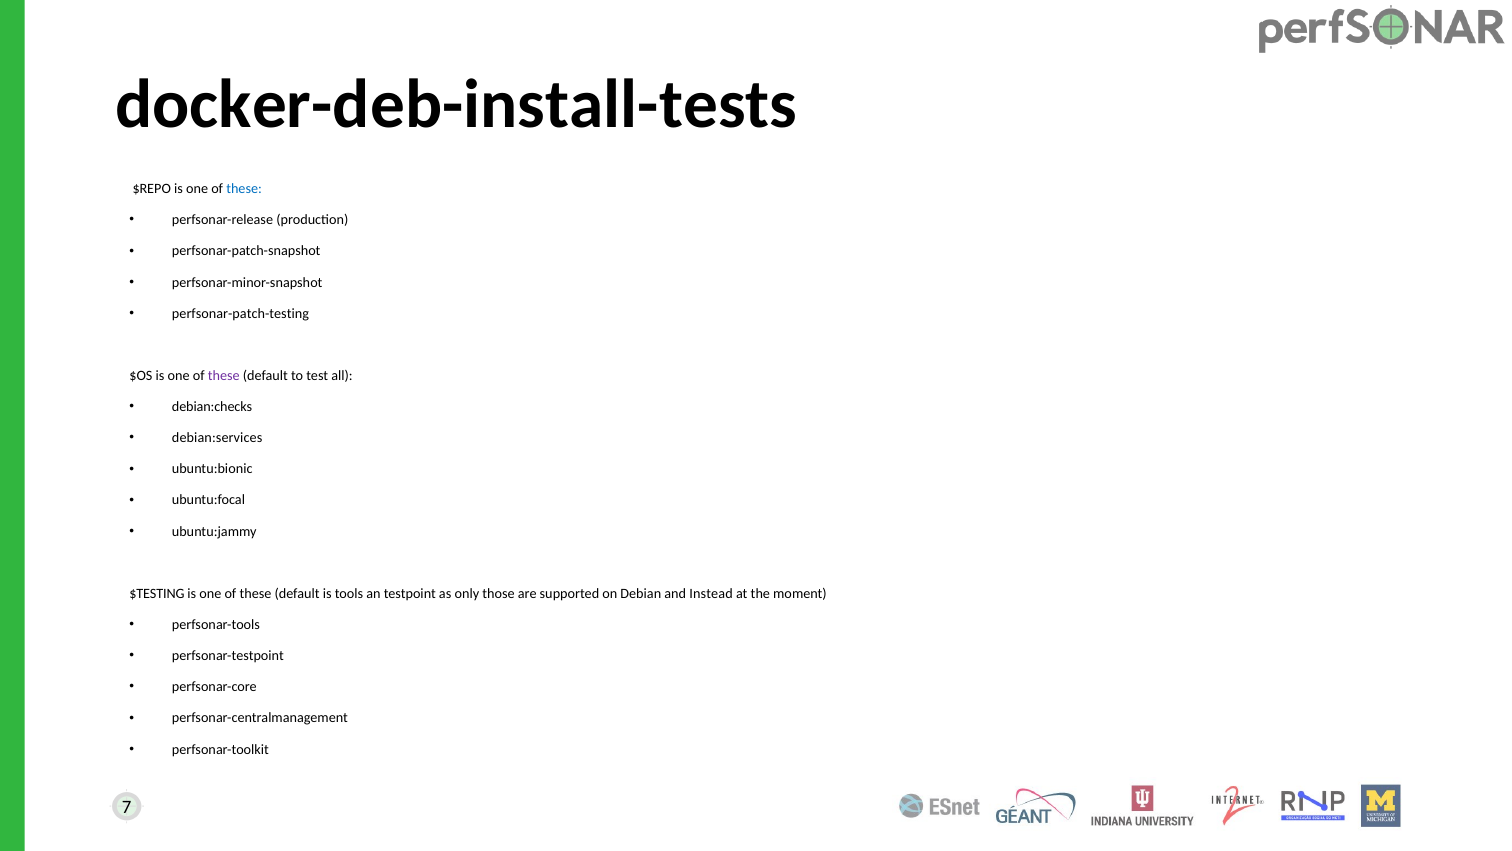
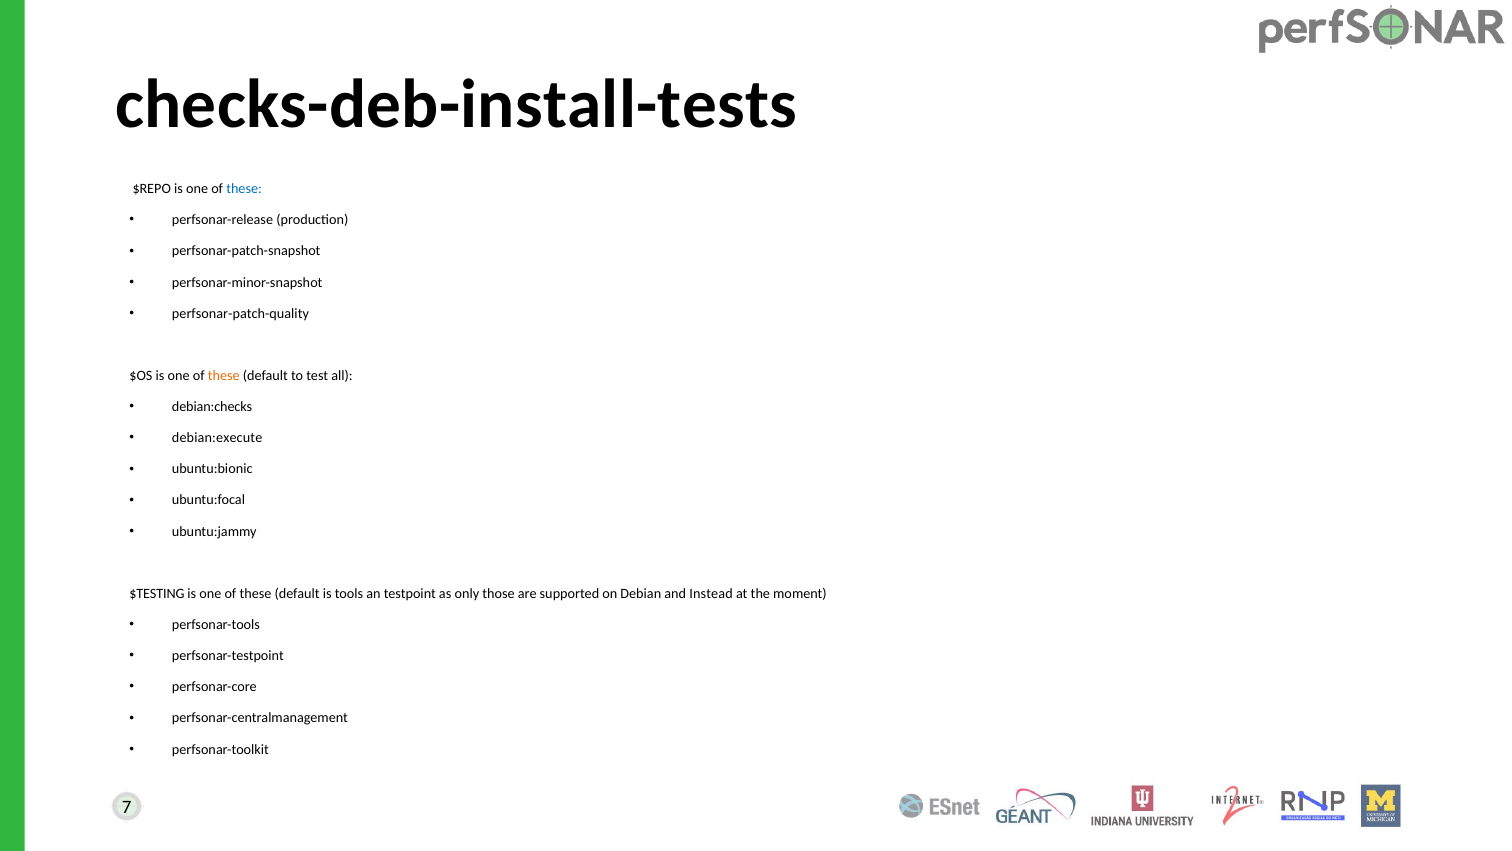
docker-deb-install-tests: docker-deb-install-tests -> checks-deb-install-tests
perfsonar-patch-testing: perfsonar-patch-testing -> perfsonar-patch-quality
these at (224, 376) colour: purple -> orange
debian:services: debian:services -> debian:execute
